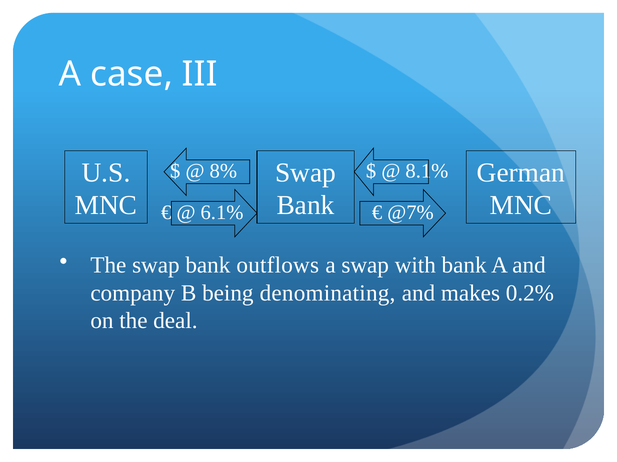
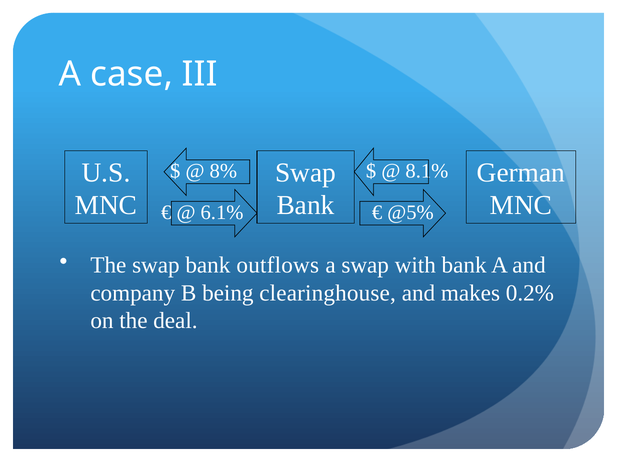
@7%: @7% -> @5%
denominating: denominating -> clearinghouse
